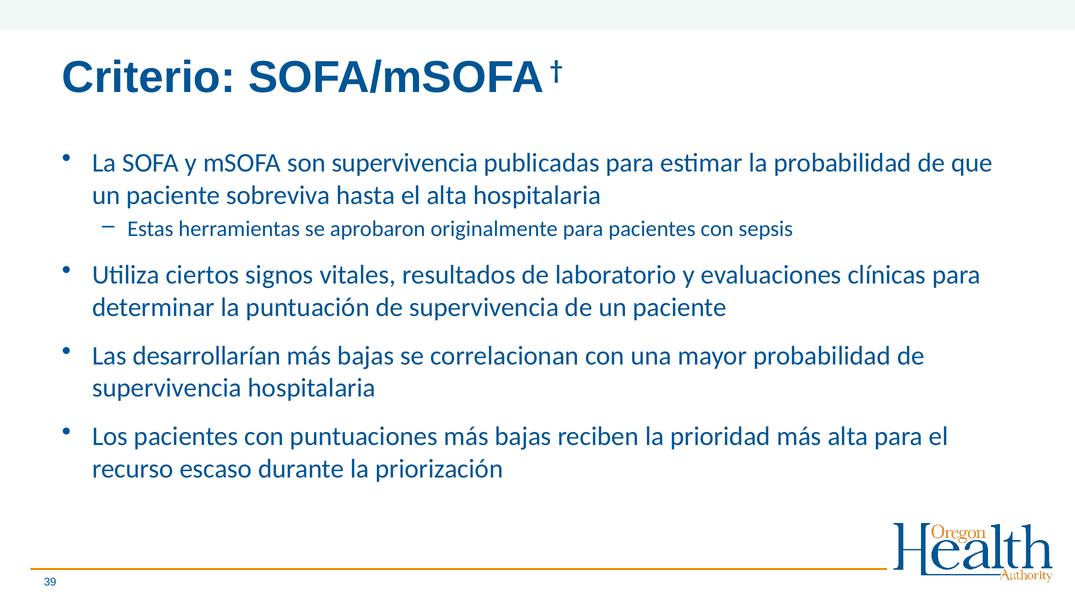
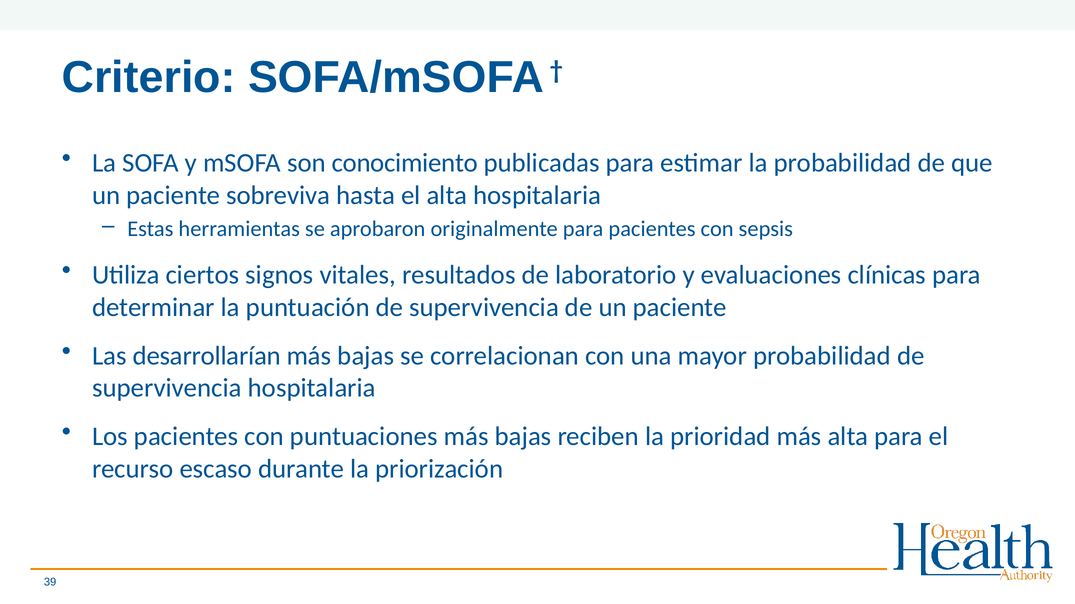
son supervivencia: supervivencia -> conocimiento
